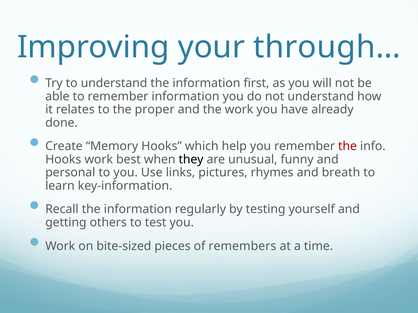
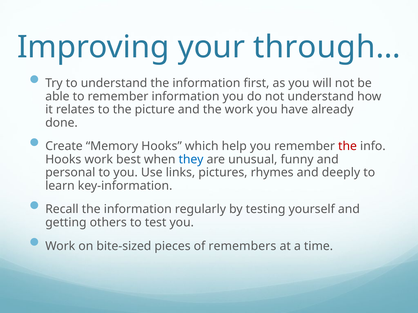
proper: proper -> picture
they colour: black -> blue
breath: breath -> deeply
